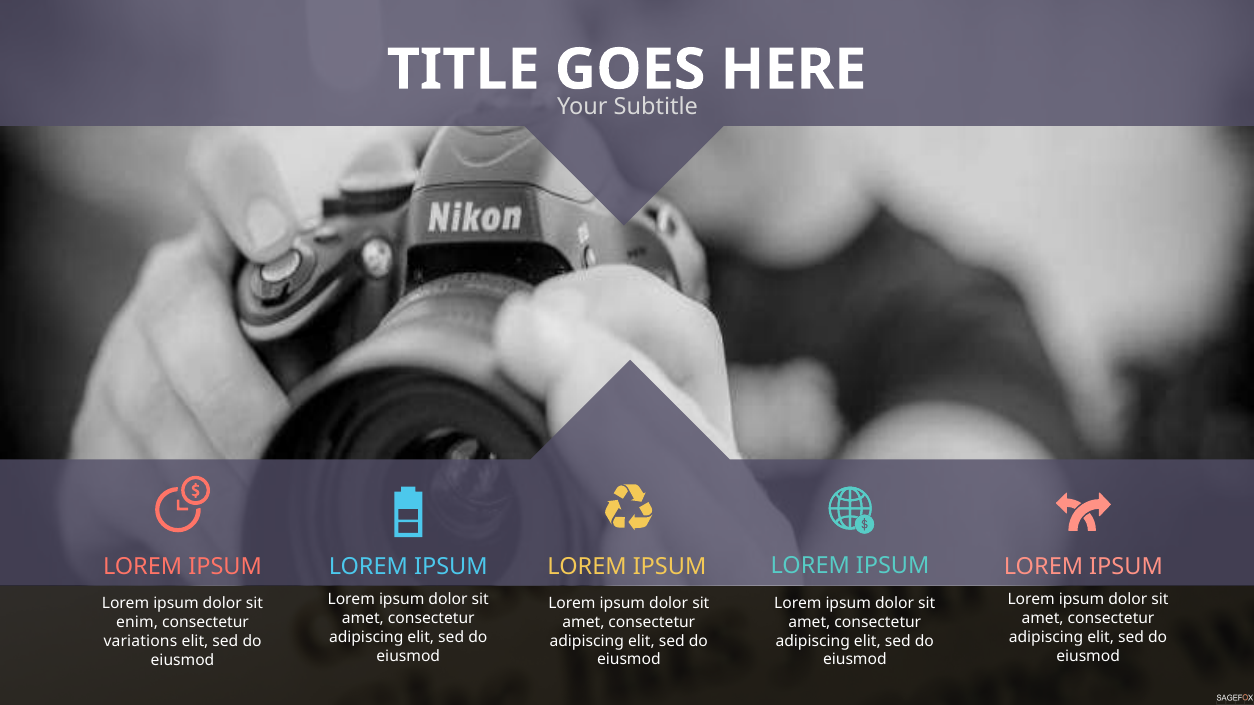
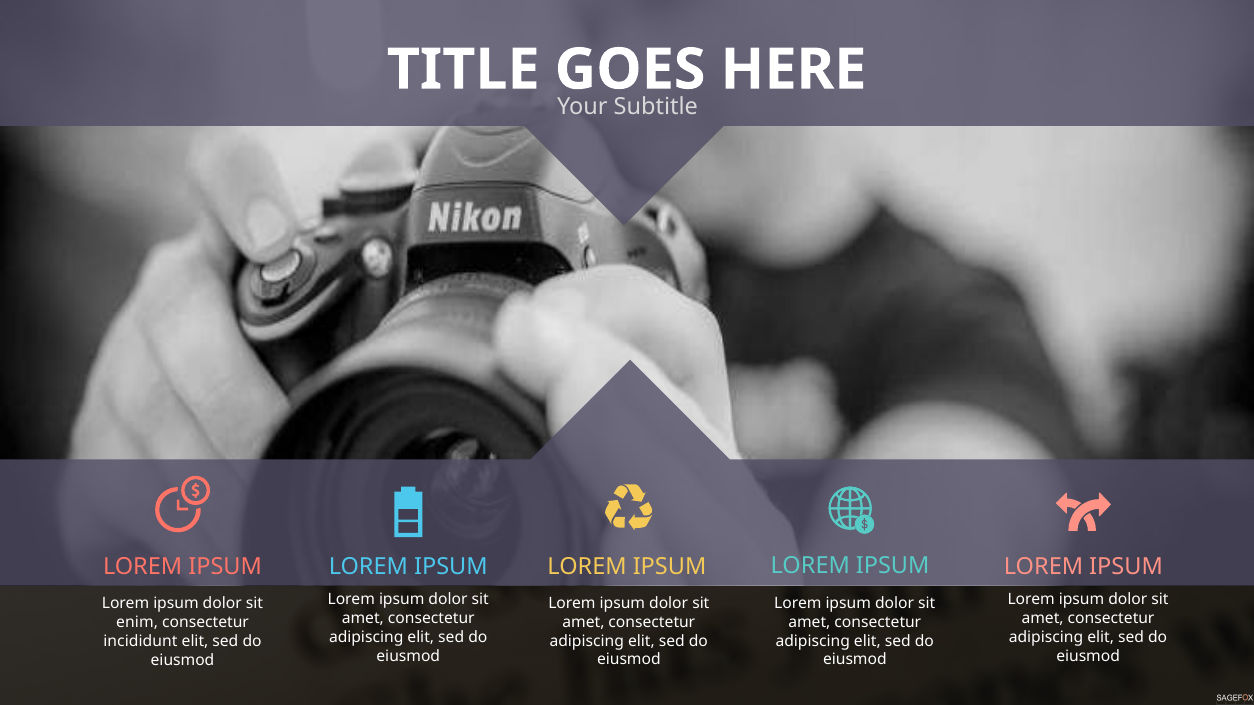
variations: variations -> incididunt
